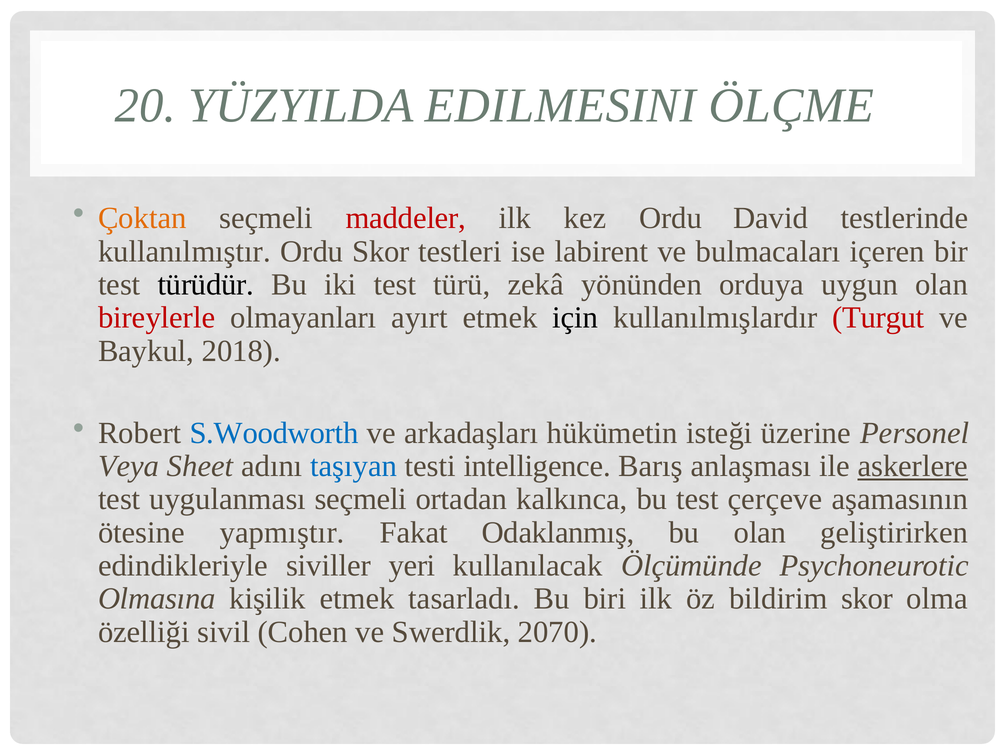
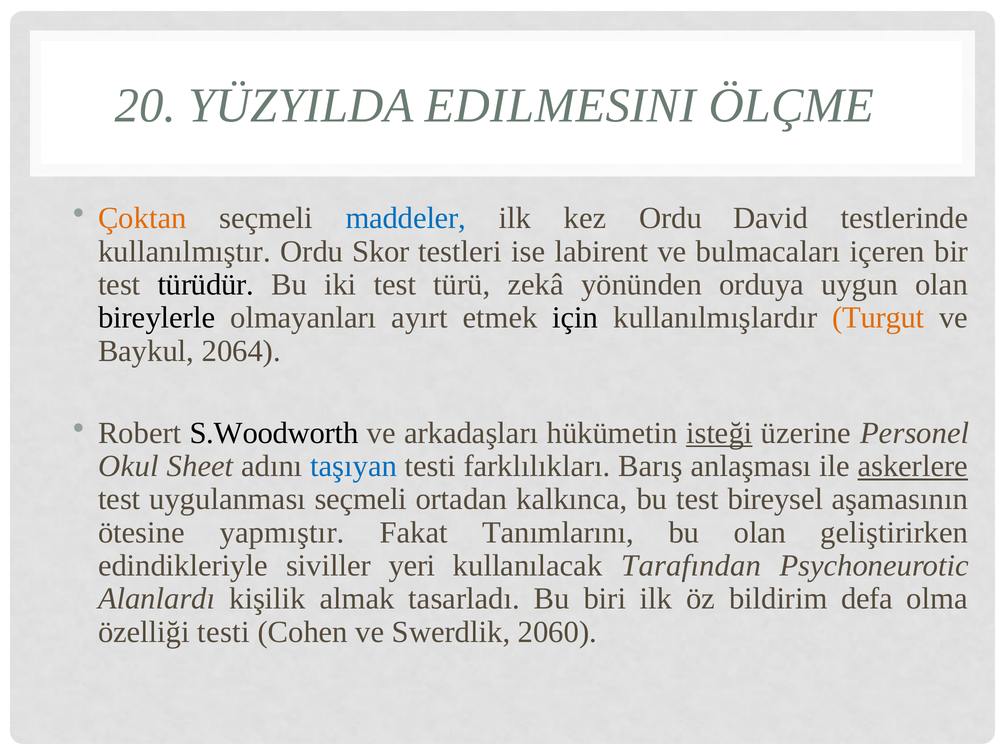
maddeler colour: red -> blue
bireylerle colour: red -> black
Turgut colour: red -> orange
2018: 2018 -> 2064
S.Woodworth colour: blue -> black
isteği underline: none -> present
Veya: Veya -> Okul
intelligence: intelligence -> farklılıkları
çerçeve: çerçeve -> bireysel
Odaklanmış: Odaklanmış -> Tanımlarını
Ölçümünde: Ölçümünde -> Tarafından
Olmasına: Olmasına -> Alanlardı
kişilik etmek: etmek -> almak
bildirim skor: skor -> defa
özelliği sivil: sivil -> testi
2070: 2070 -> 2060
